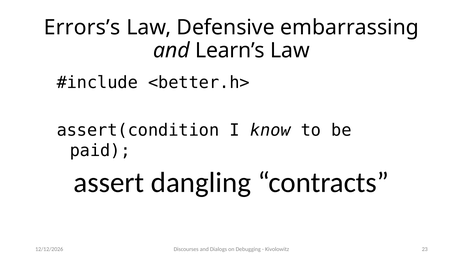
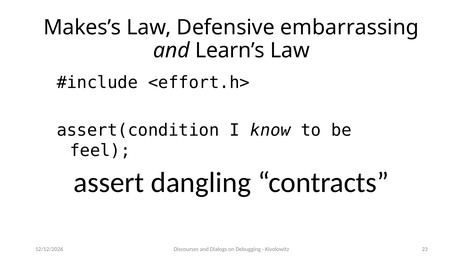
Errors’s: Errors’s -> Makes’s
<better.h>: <better.h> -> <effort.h>
paid: paid -> feel
